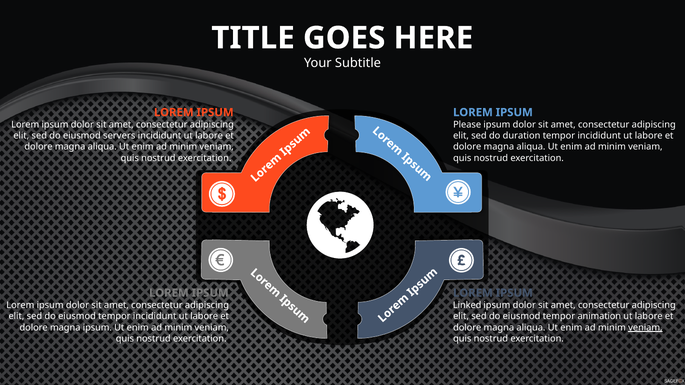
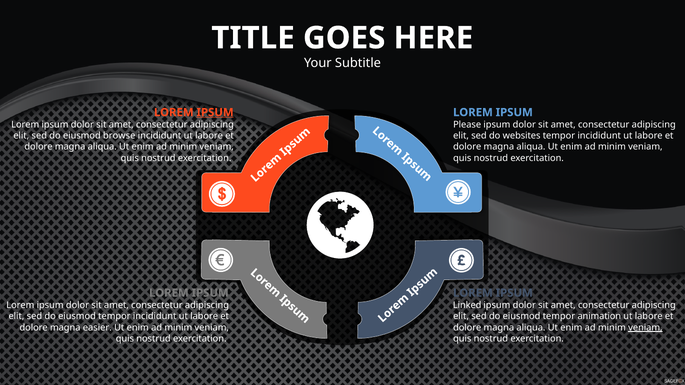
IPSUM at (215, 112) underline: none -> present
servers: servers -> browse
duration: duration -> websites
magna ipsum: ipsum -> easier
